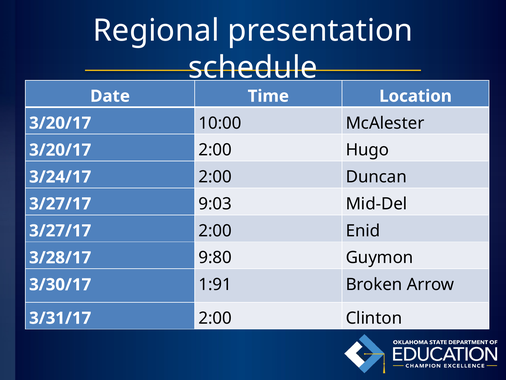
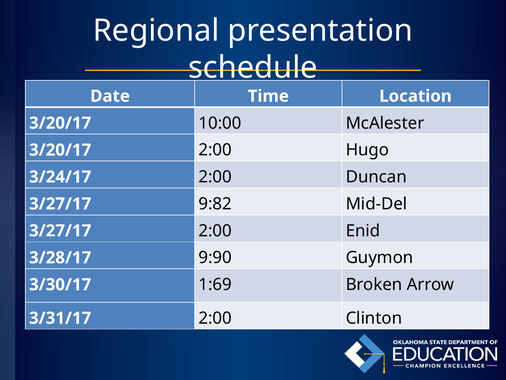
9:03: 9:03 -> 9:82
9:80: 9:80 -> 9:90
1:91: 1:91 -> 1:69
